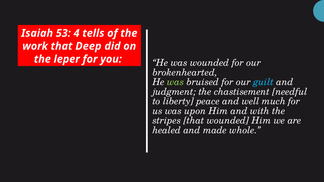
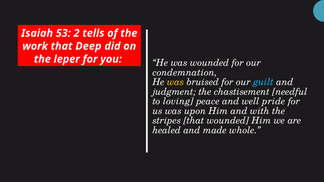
4: 4 -> 2
brokenhearted: brokenhearted -> condemnation
was at (176, 82) colour: light green -> yellow
liberty: liberty -> loving
much: much -> pride
